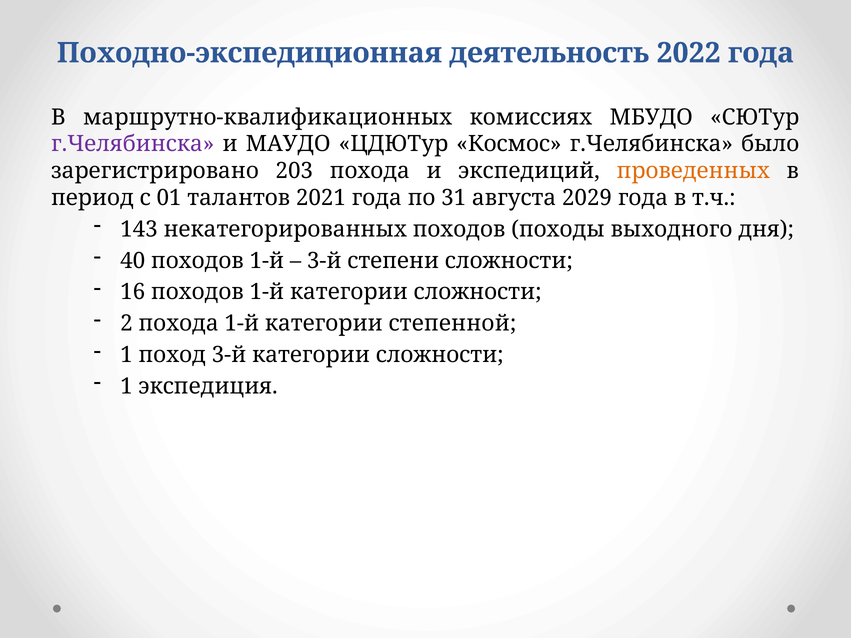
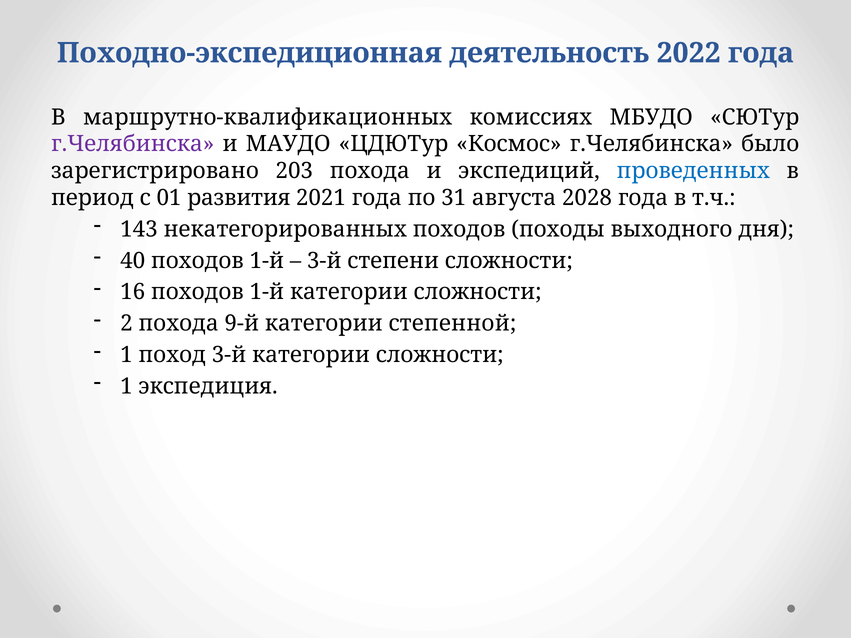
проведенных colour: orange -> blue
талантов: талантов -> развития
2029: 2029 -> 2028
похода 1-й: 1-й -> 9-й
